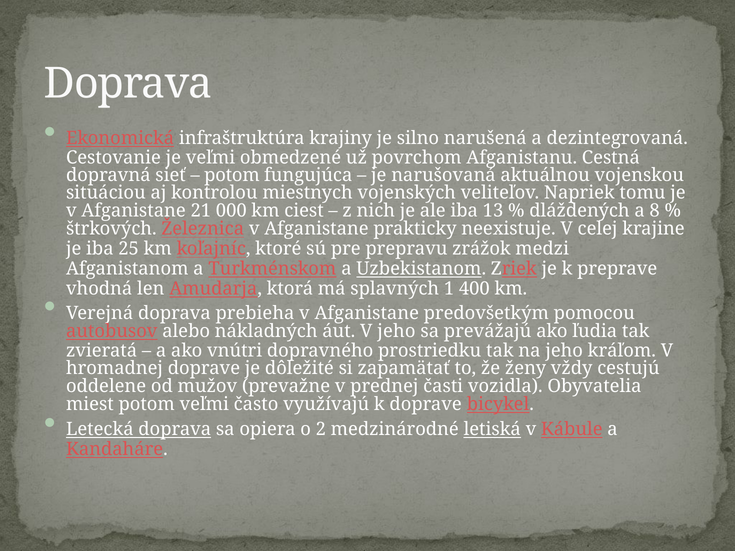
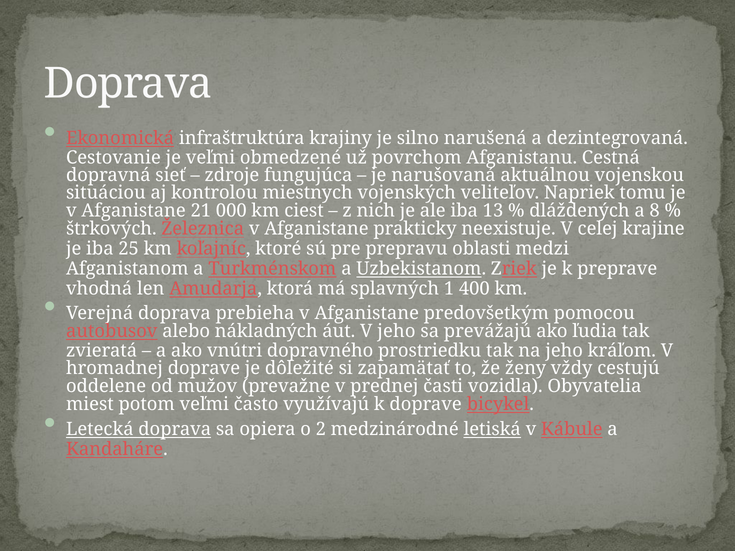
potom at (232, 175): potom -> zdroje
zrážok: zrážok -> oblasti
